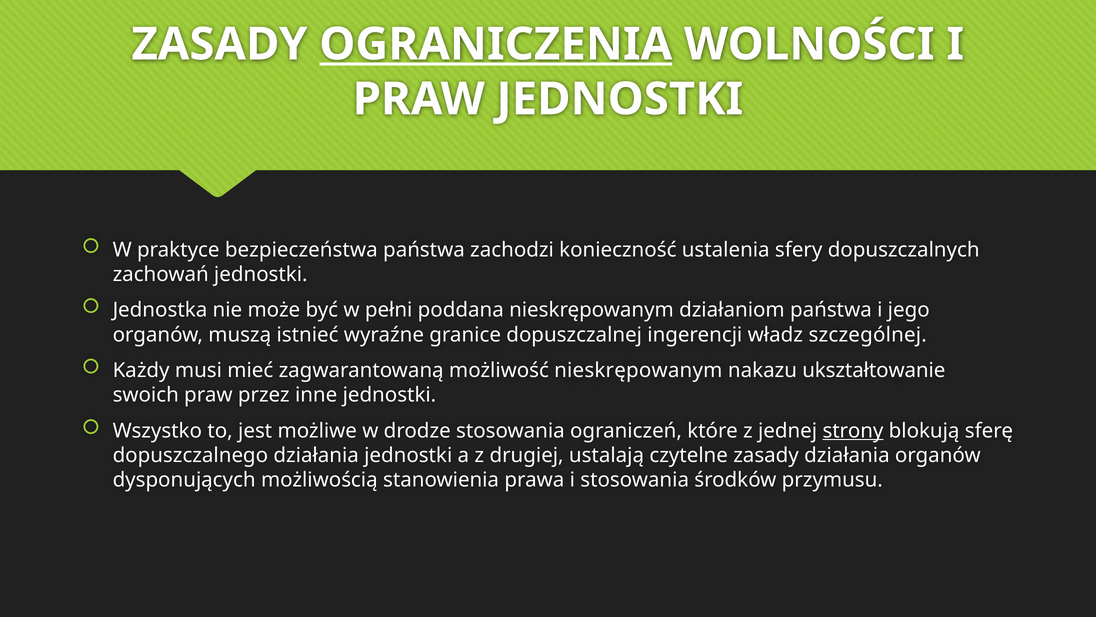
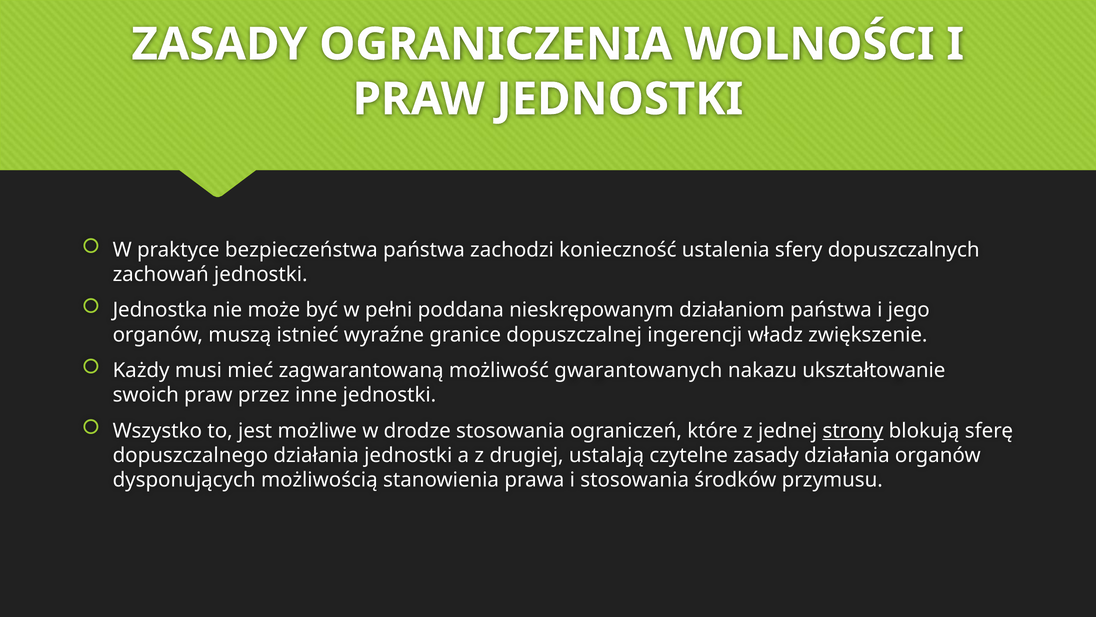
OGRANICZENIA underline: present -> none
szczególnej: szczególnej -> zwiększenie
możliwość nieskrępowanym: nieskrępowanym -> gwarantowanych
